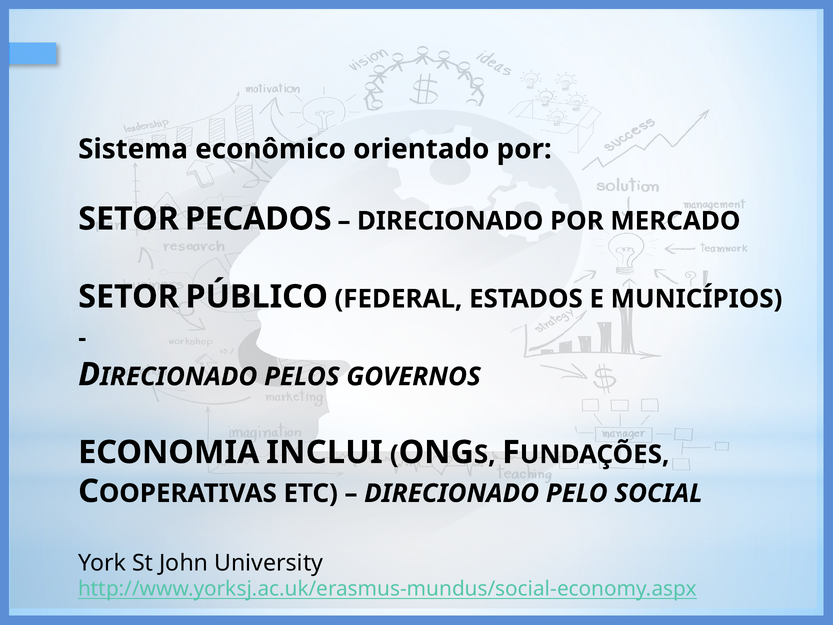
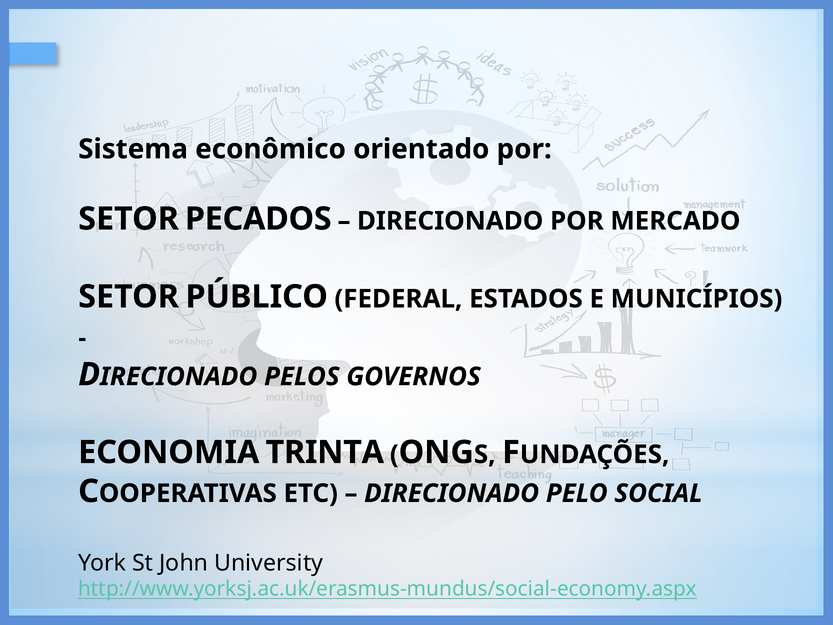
INCLUI: INCLUI -> TRINTA
